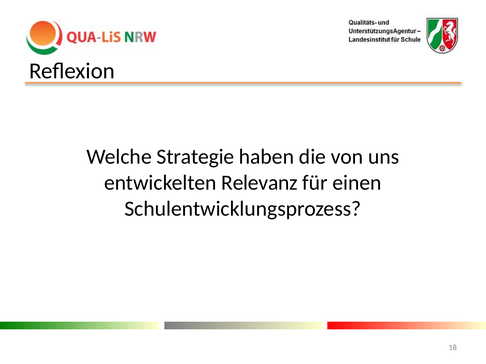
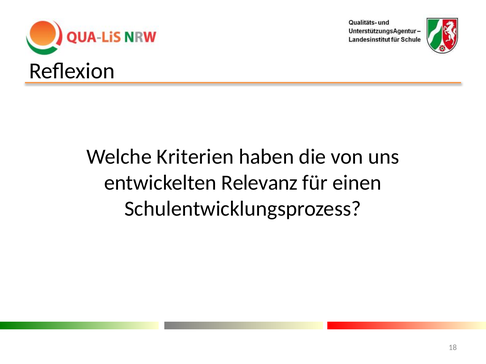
Strategie: Strategie -> Kriterien
